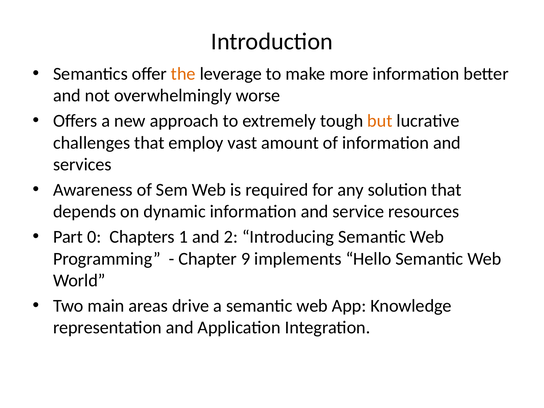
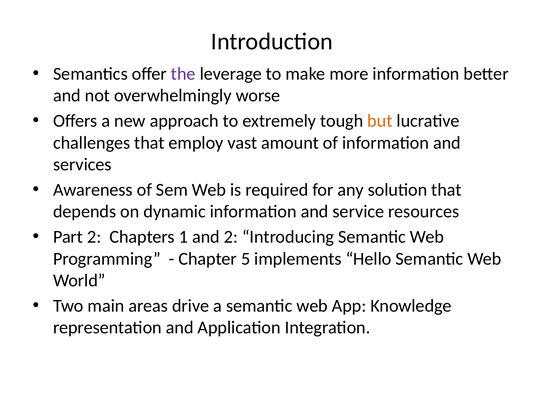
the colour: orange -> purple
Part 0: 0 -> 2
9: 9 -> 5
